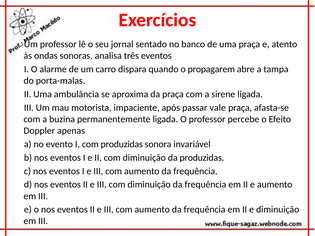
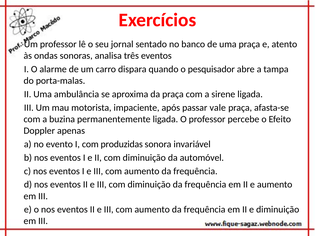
propagarem: propagarem -> pesquisador
da produzidas: produzidas -> automóvel
